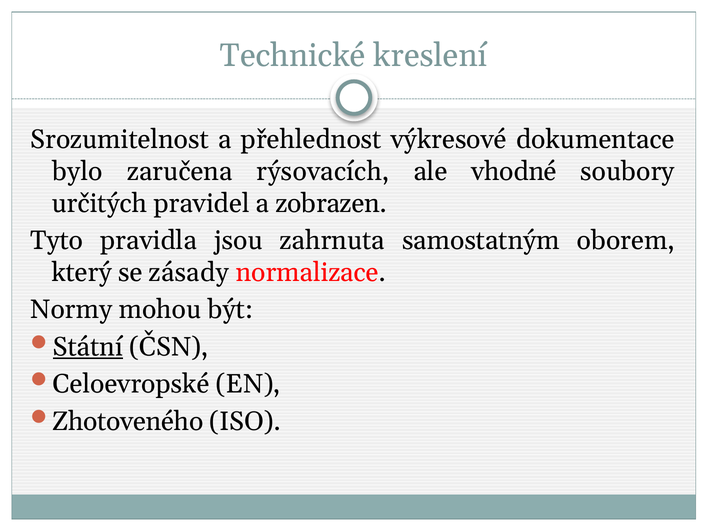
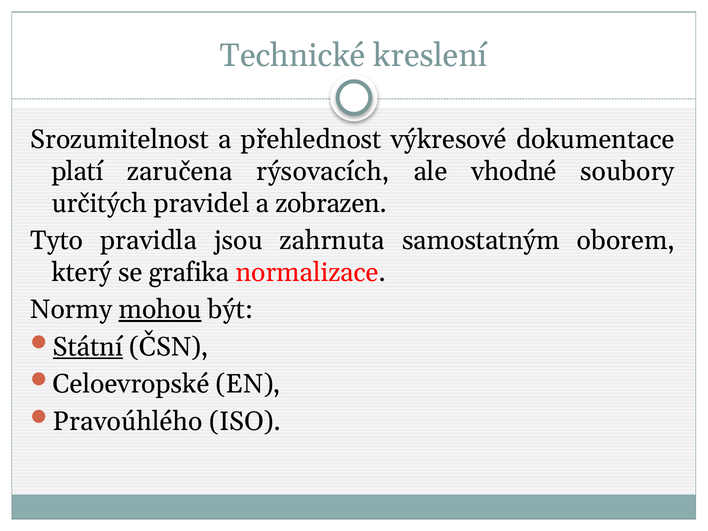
bylo: bylo -> platí
zásady: zásady -> grafika
mohou underline: none -> present
Zhotoveného: Zhotoveného -> Pravoúhlého
